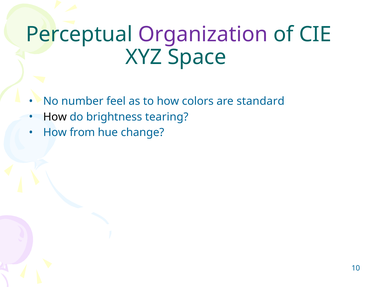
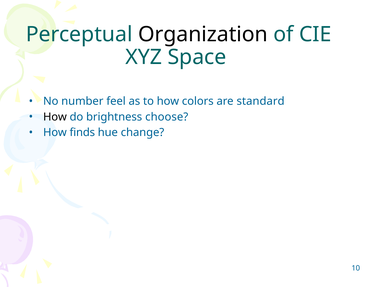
Organization colour: purple -> black
tearing: tearing -> choose
from: from -> finds
